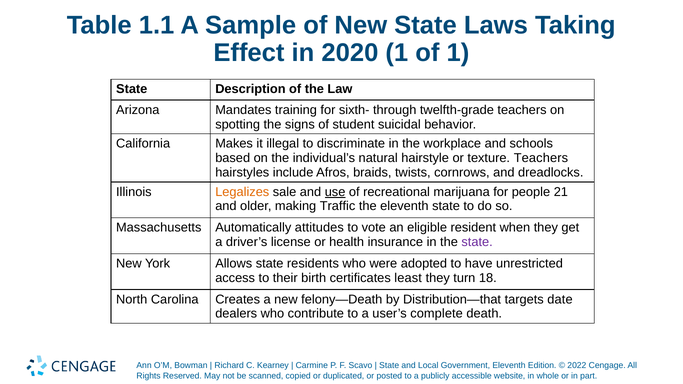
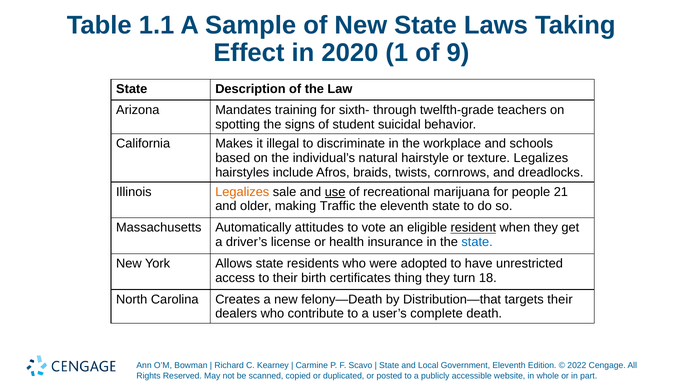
of 1: 1 -> 9
texture Teachers: Teachers -> Legalizes
resident underline: none -> present
state at (477, 242) colour: purple -> blue
least: least -> thing
targets date: date -> their
